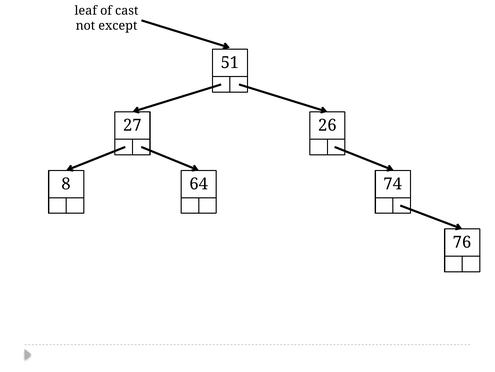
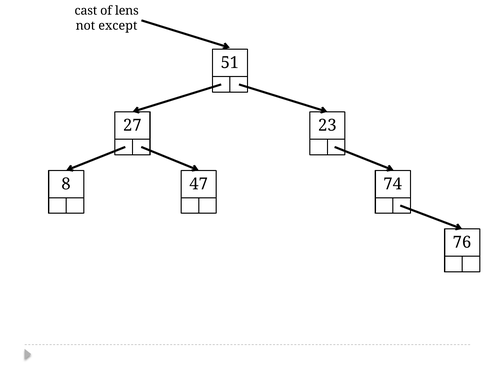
leaf: leaf -> cast
cast: cast -> lens
26: 26 -> 23
64: 64 -> 47
